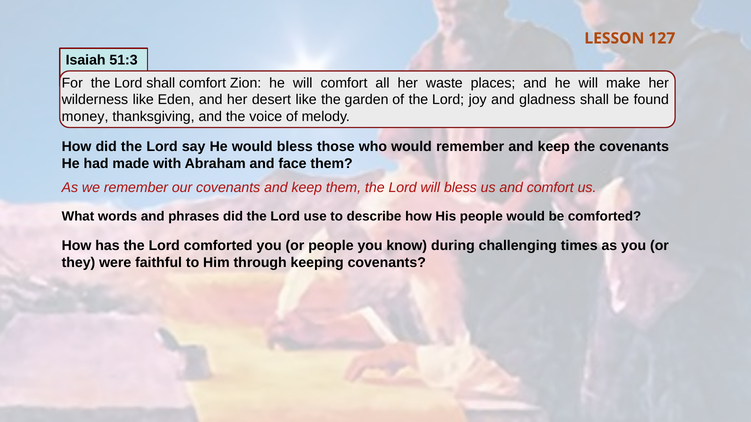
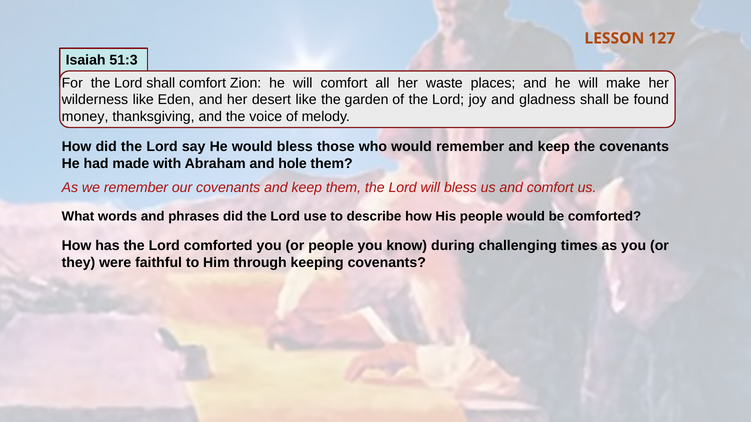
face: face -> hole
